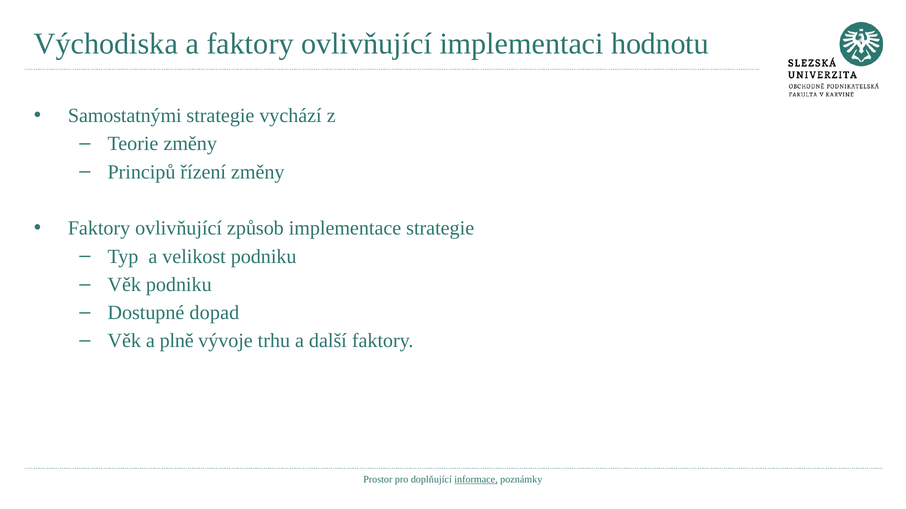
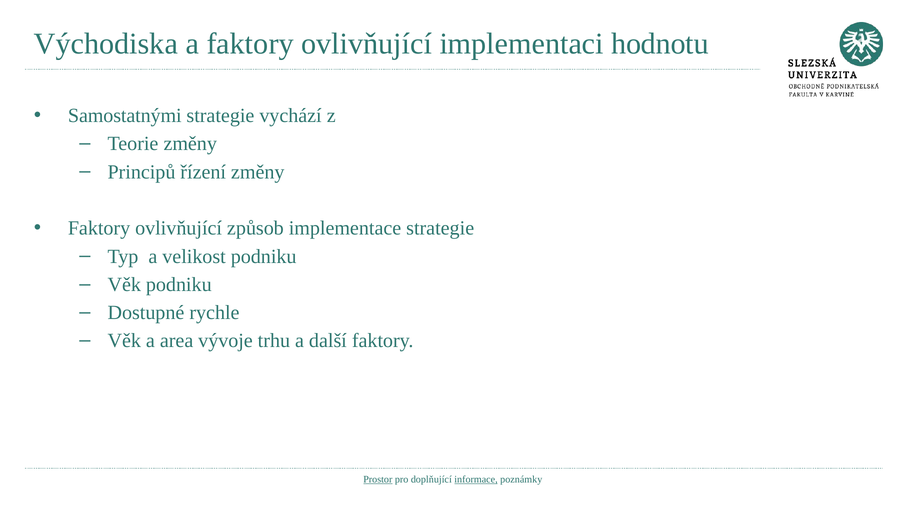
dopad: dopad -> rychle
plně: plně -> area
Prostor underline: none -> present
